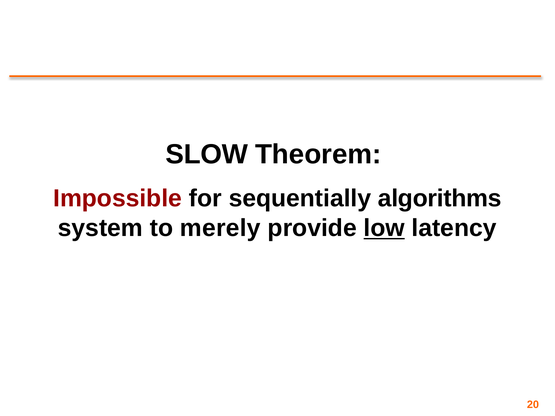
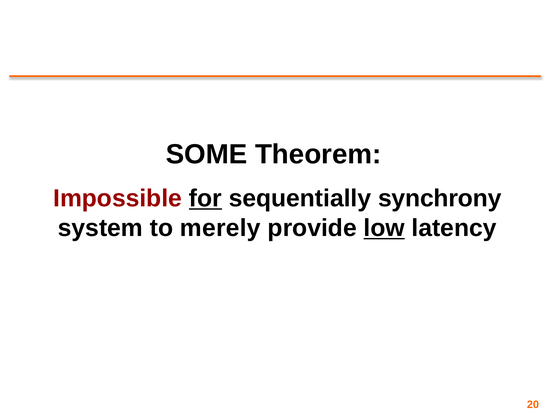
SLOW: SLOW -> SOME
for underline: none -> present
algorithms: algorithms -> synchrony
